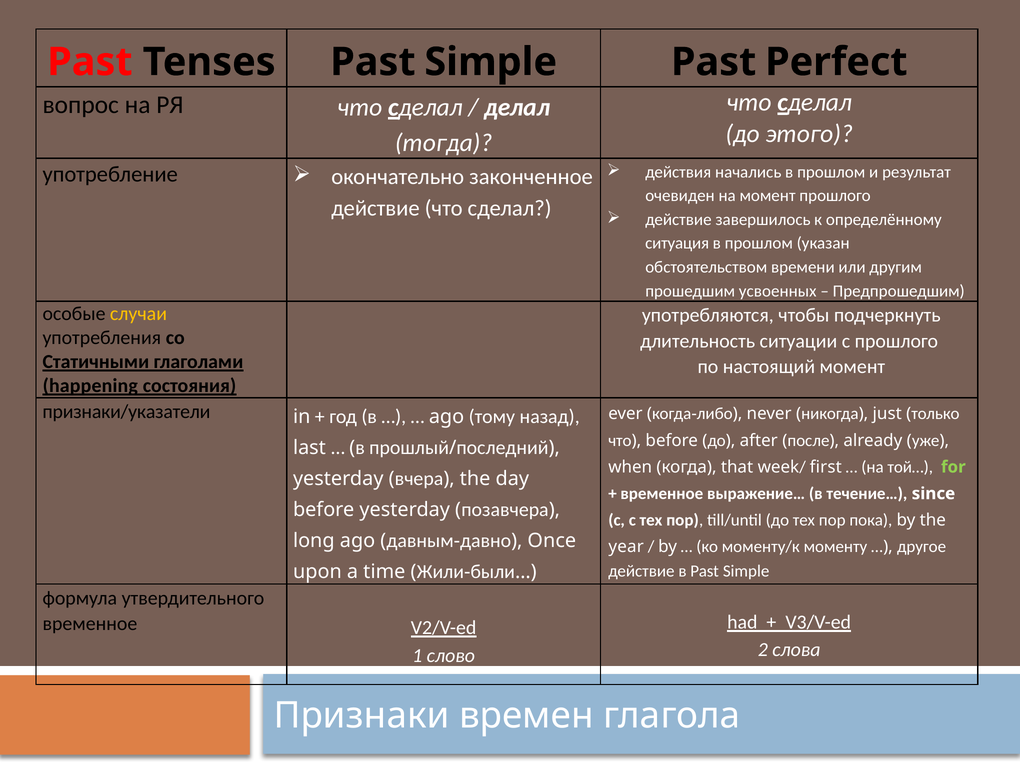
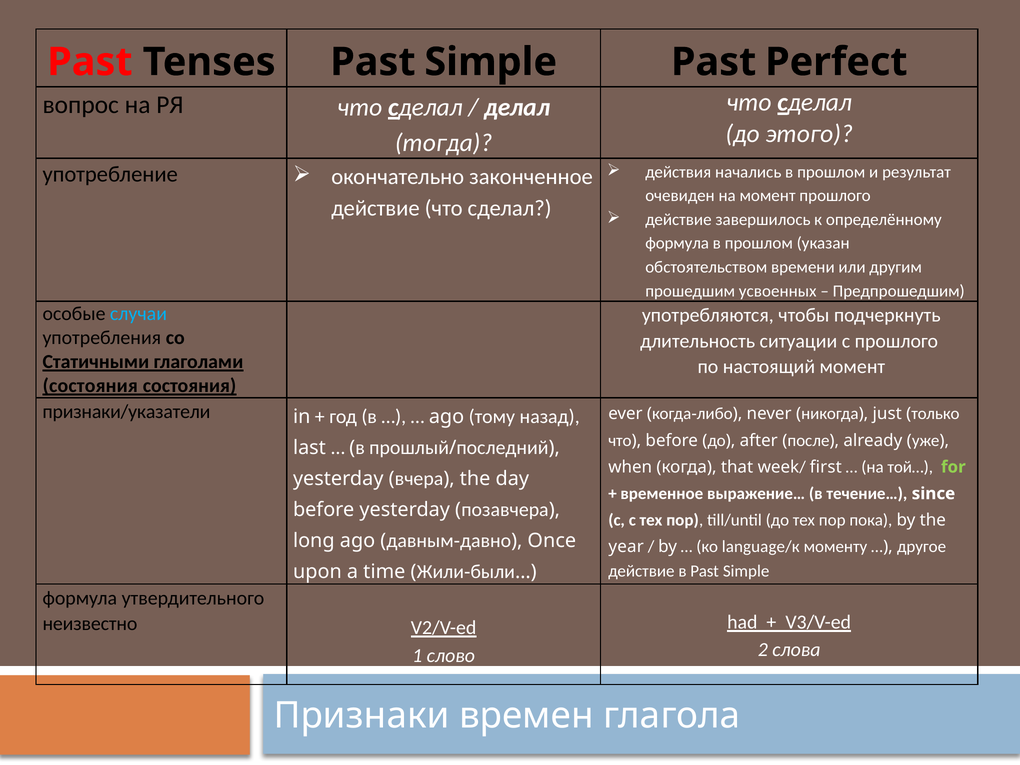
ситуация at (677, 243): ситуация -> формула
случаи colour: yellow -> light blue
happening at (90, 386): happening -> состояния
моменту/к: моменту/к -> language/к
временное at (90, 624): временное -> неизвестно
